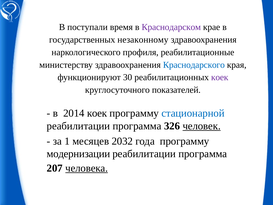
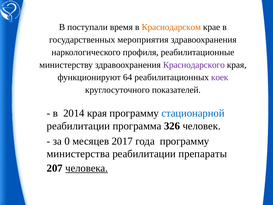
Краснодарском colour: purple -> orange
незаконному: незаконному -> мероприятия
Краснодарского colour: blue -> purple
30: 30 -> 64
2014 коек: коек -> края
человек underline: present -> none
1: 1 -> 0
2032: 2032 -> 2017
модернизации: модернизации -> министерства
программа at (203, 154): программа -> препараты
